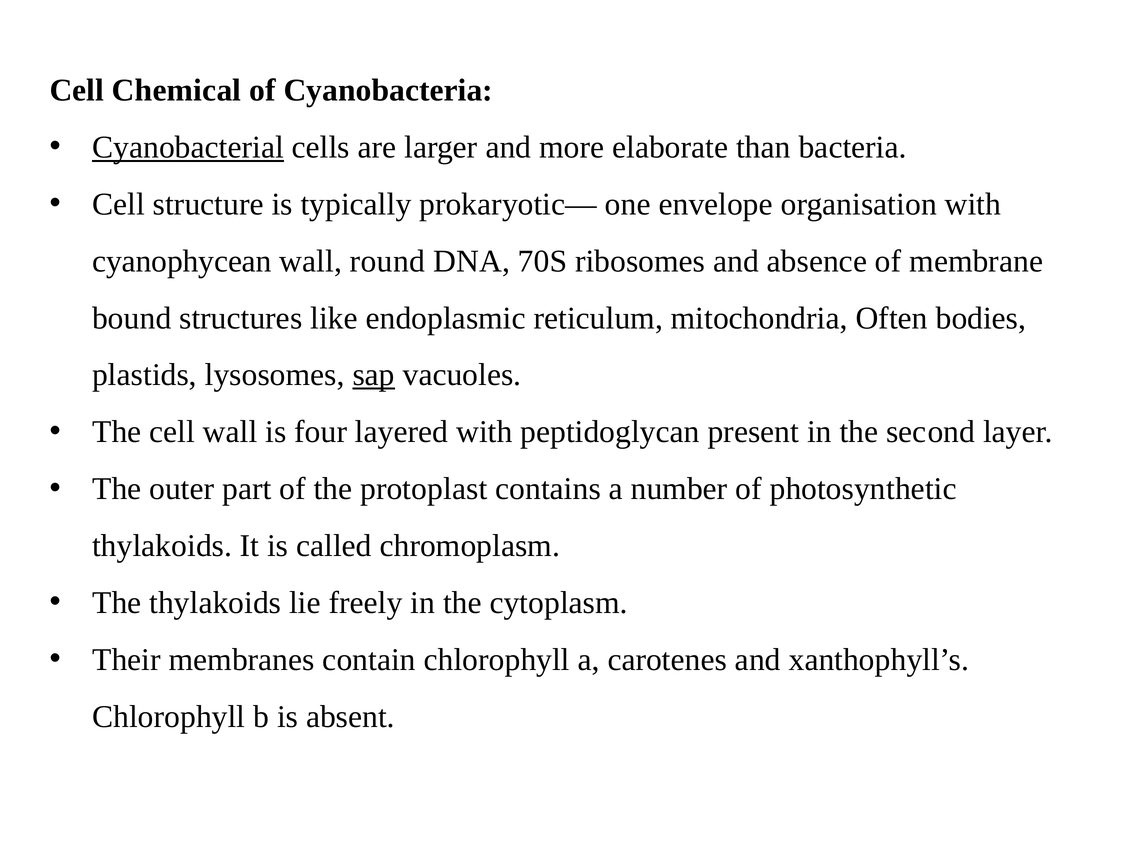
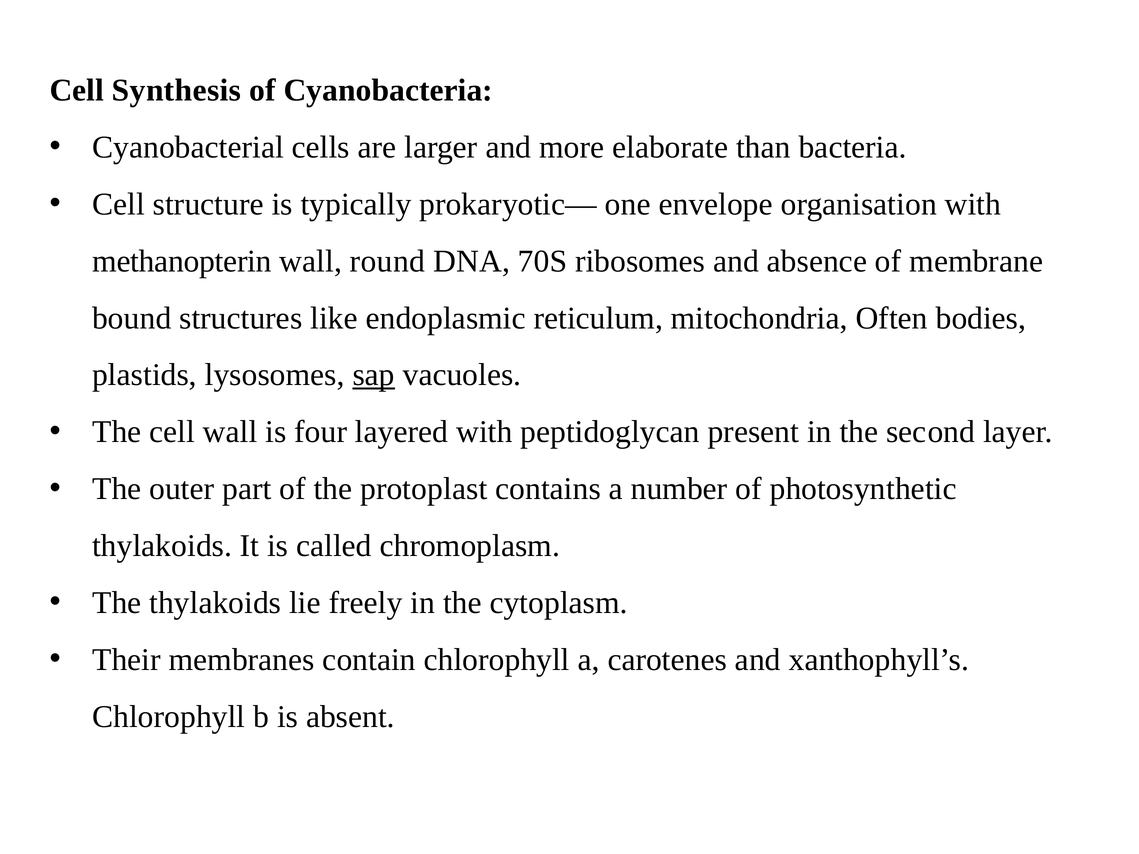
Chemical: Chemical -> Synthesis
Cyanobacterial underline: present -> none
cyanophycean: cyanophycean -> methanopterin
